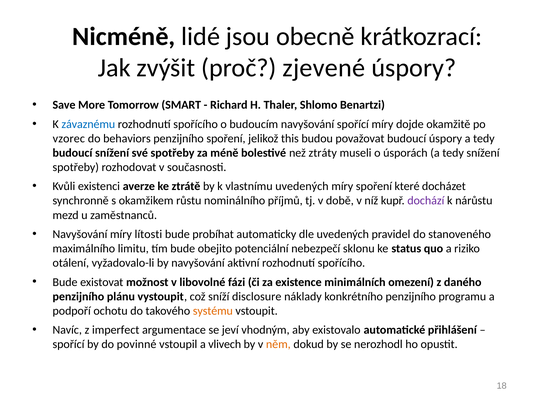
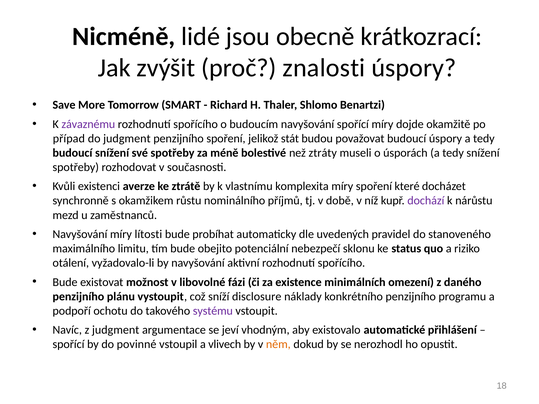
zjevené: zjevené -> znalosti
závaznému colour: blue -> purple
vzorec: vzorec -> případ
do behaviors: behaviors -> judgment
this: this -> stát
vlastnímu uvedených: uvedených -> komplexita
systému colour: orange -> purple
z imperfect: imperfect -> judgment
